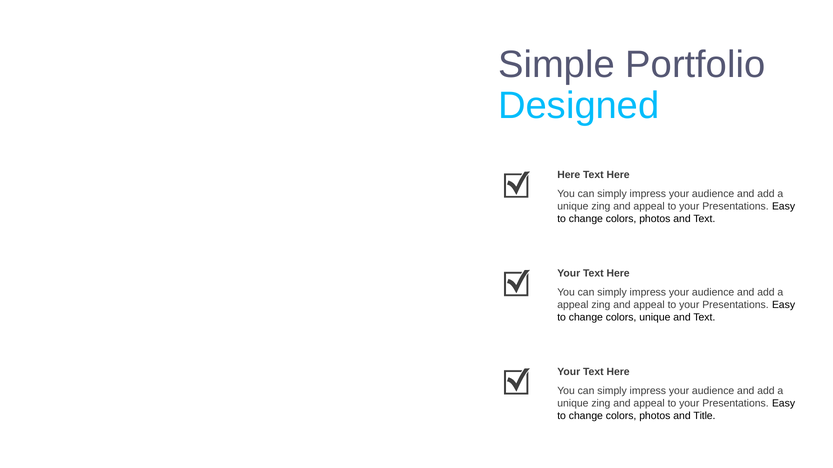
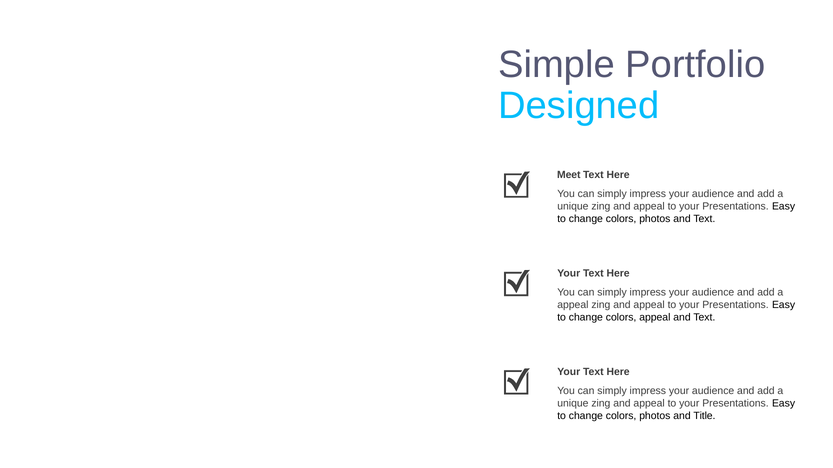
Here at (569, 175): Here -> Meet
colors unique: unique -> appeal
